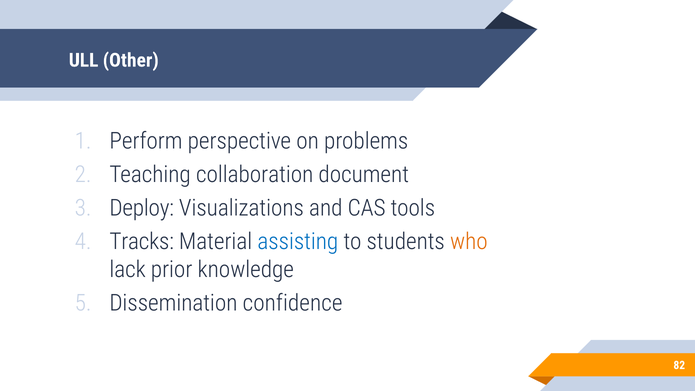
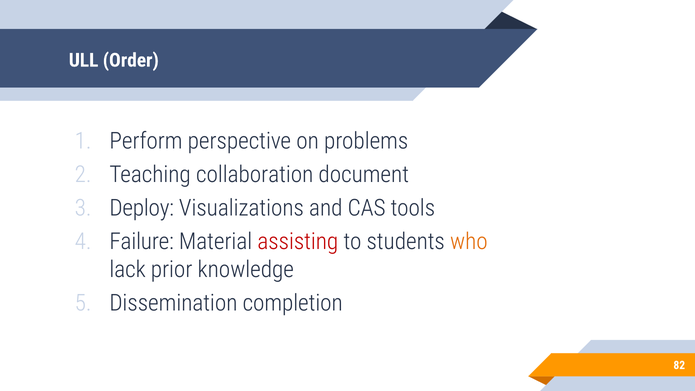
Other: Other -> Order
Tracks: Tracks -> Failure
assisting colour: blue -> red
confidence: confidence -> completion
